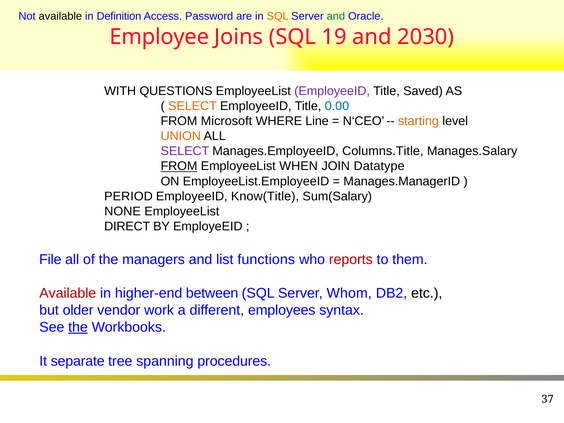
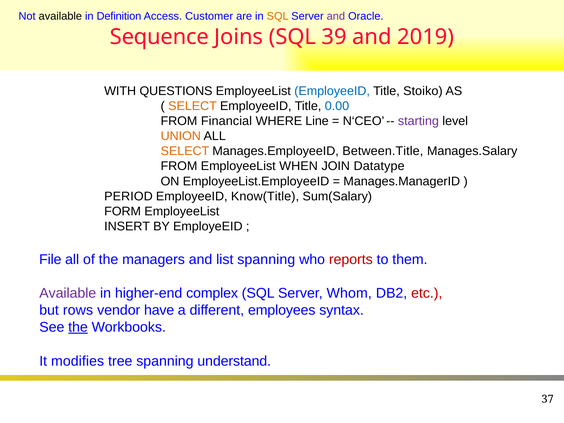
Password: Password -> Customer
and at (336, 16) colour: green -> purple
Employee: Employee -> Sequence
19: 19 -> 39
2030: 2030 -> 2019
EmployeeID at (332, 91) colour: purple -> blue
Saved: Saved -> Stoiko
Microsoft: Microsoft -> Financial
starting colour: orange -> purple
SELECT at (185, 151) colour: purple -> orange
Columns.Title: Columns.Title -> Between.Title
FROM at (179, 166) underline: present -> none
NONE: NONE -> FORM
DIRECT: DIRECT -> INSERT
list functions: functions -> spanning
Available at (68, 293) colour: red -> purple
between: between -> complex
etc colour: black -> red
older: older -> rows
work: work -> have
separate: separate -> modifies
procedures: procedures -> understand
